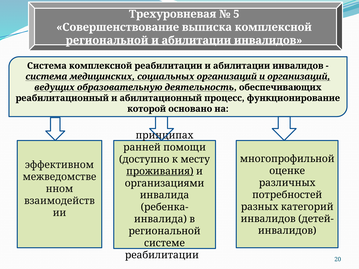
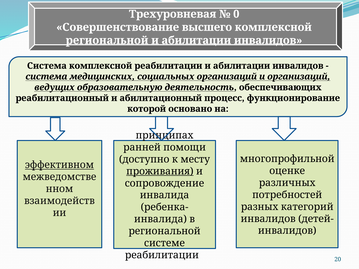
5: 5 -> 0
выписка: выписка -> высшего
эффективном underline: none -> present
организациями: организациями -> сопровождение
